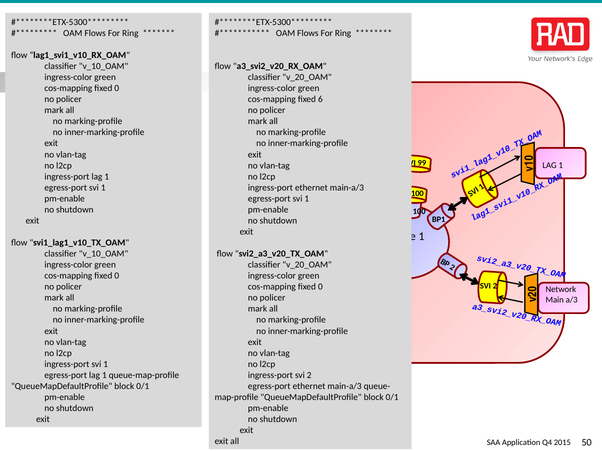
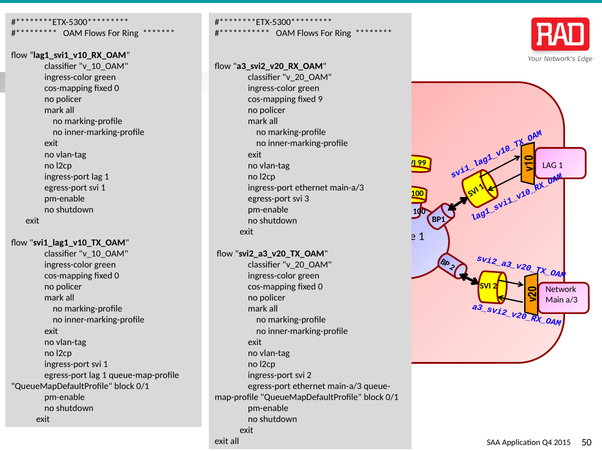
6: 6 -> 9
1 at (307, 199): 1 -> 3
